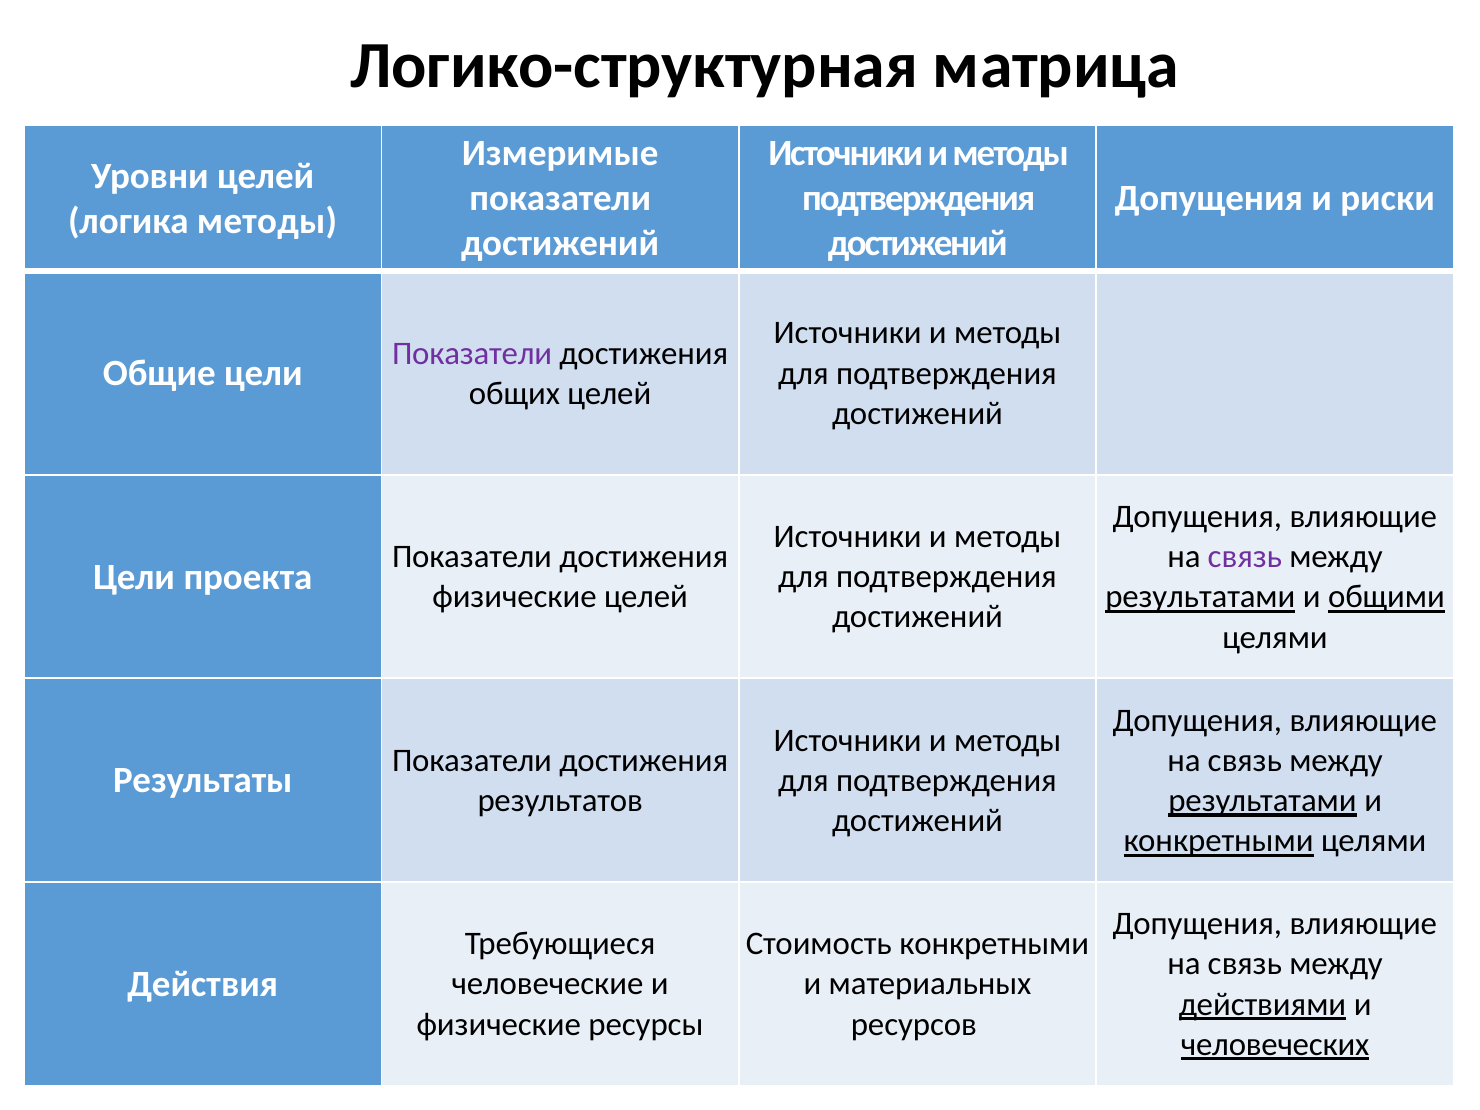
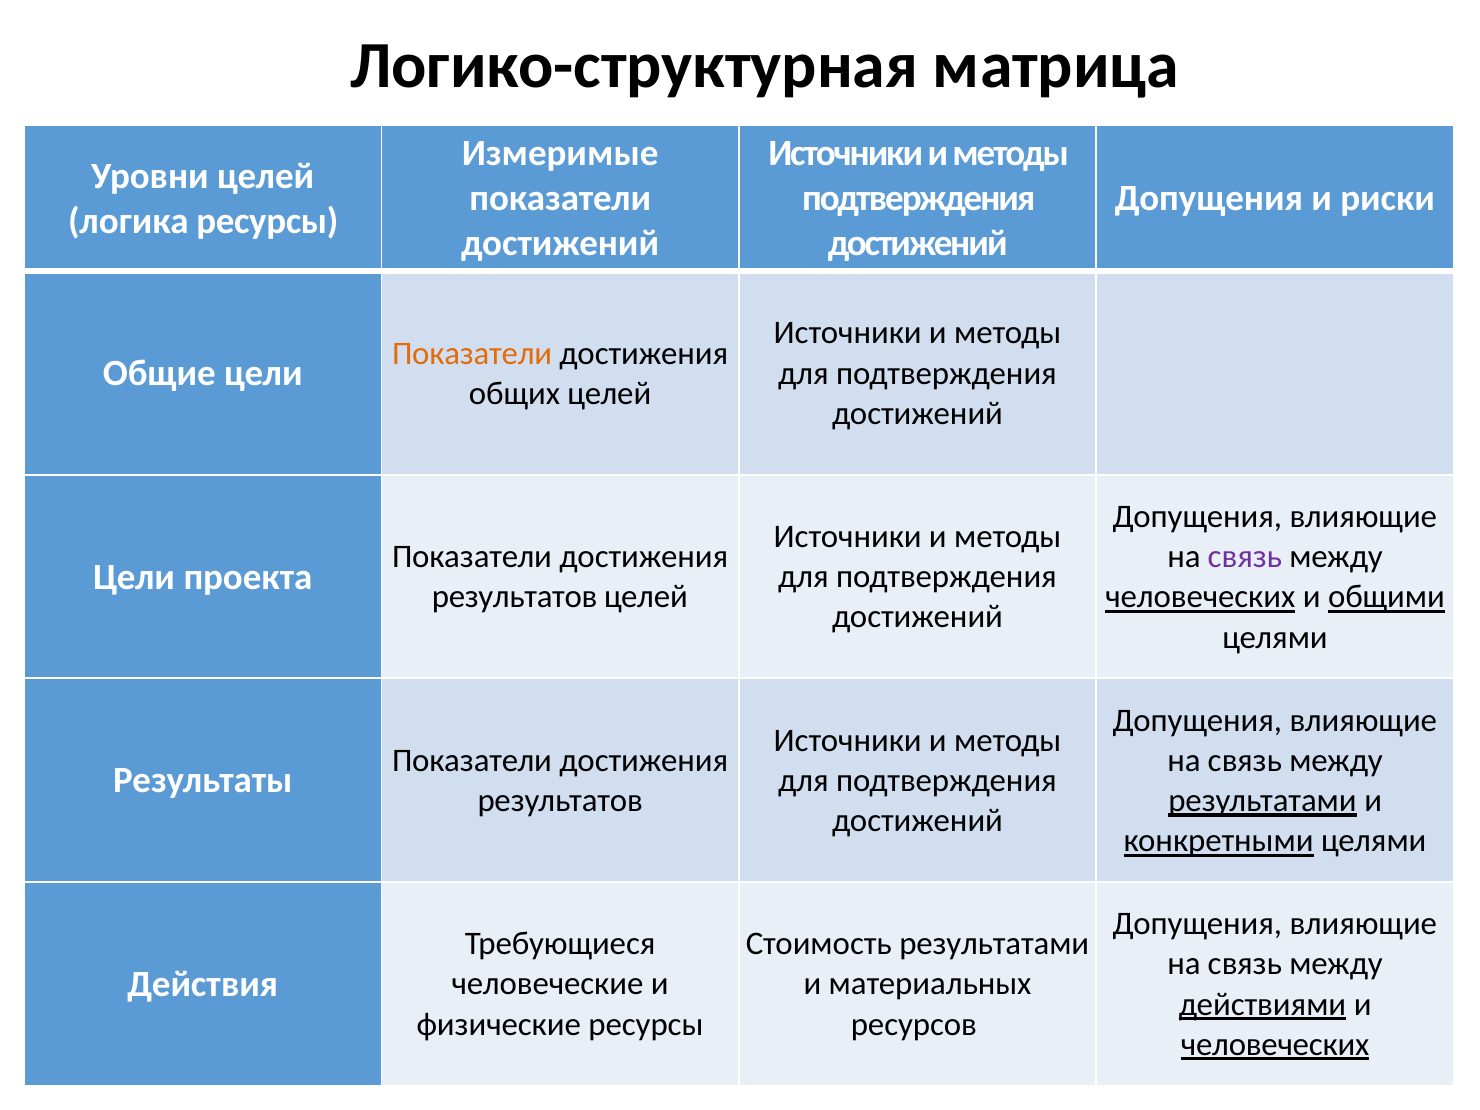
логика методы: методы -> ресурсы
Показатели at (472, 353) colour: purple -> orange
физические at (514, 597): физические -> результатов
результатами at (1200, 597): результатами -> человеческих
Стоимость конкретными: конкретными -> результатами
